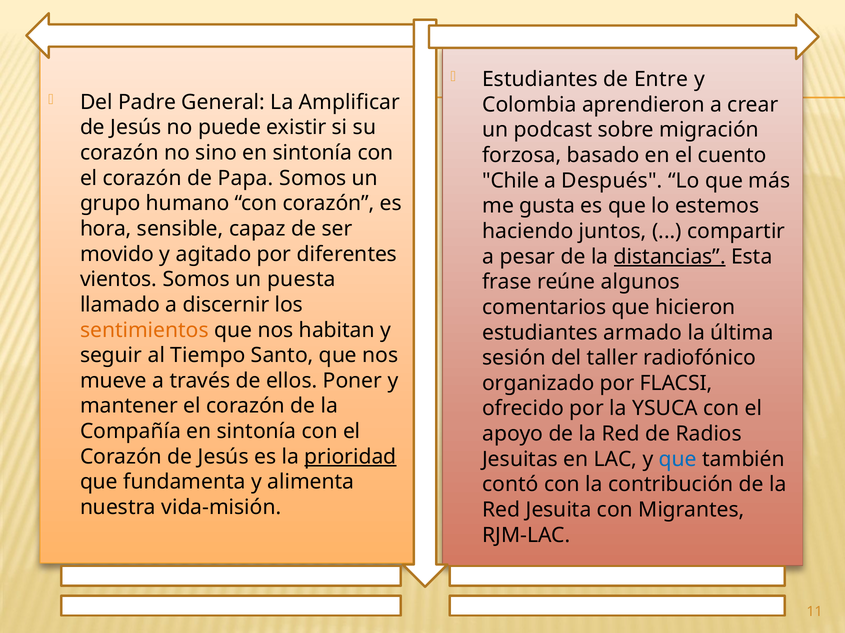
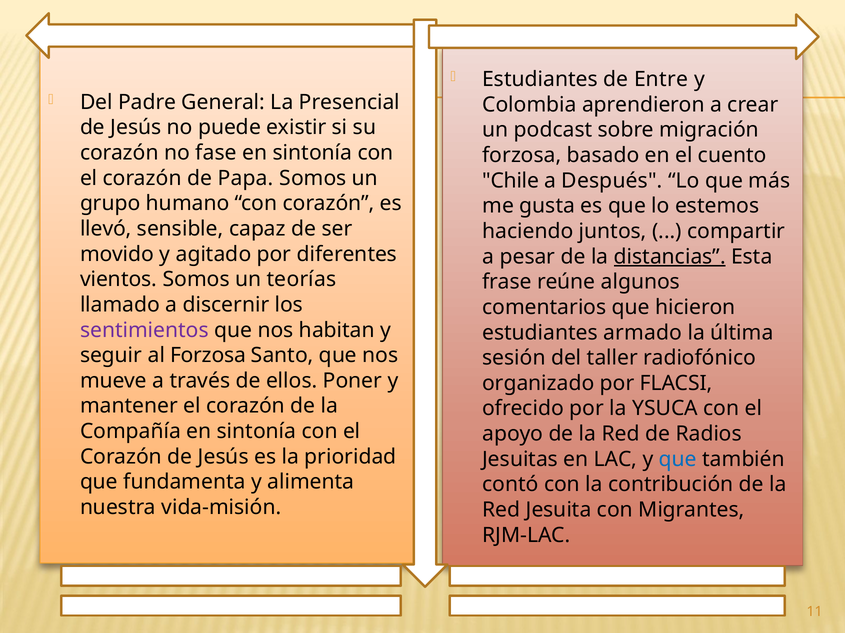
Amplificar: Amplificar -> Presencial
sino: sino -> fase
hora: hora -> llevó
puesta: puesta -> teorías
sentimientos colour: orange -> purple
al Tiempo: Tiempo -> Forzosa
prioridad underline: present -> none
